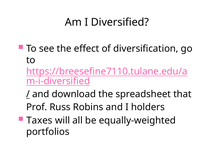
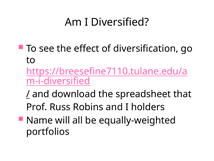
Taxes: Taxes -> Name
